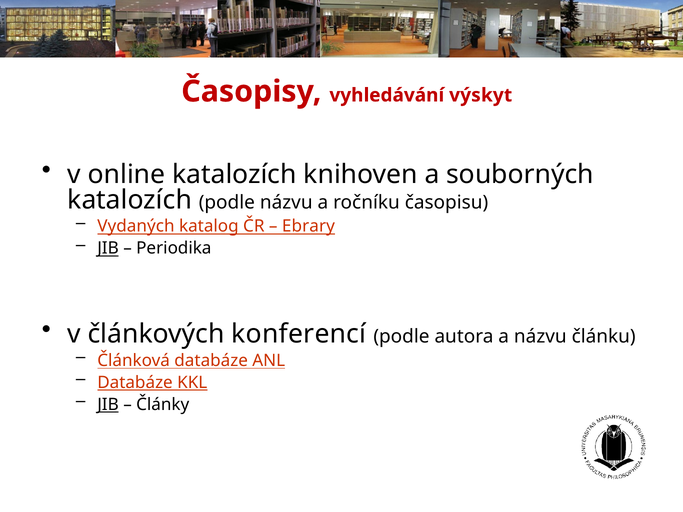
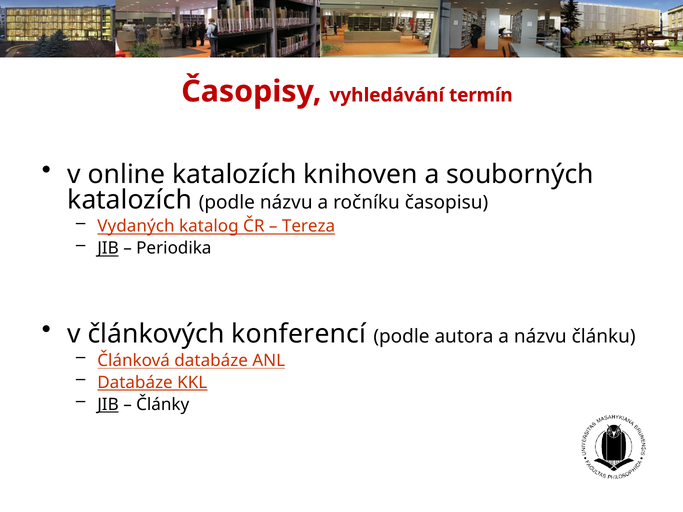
výskyt: výskyt -> termín
Ebrary: Ebrary -> Tereza
